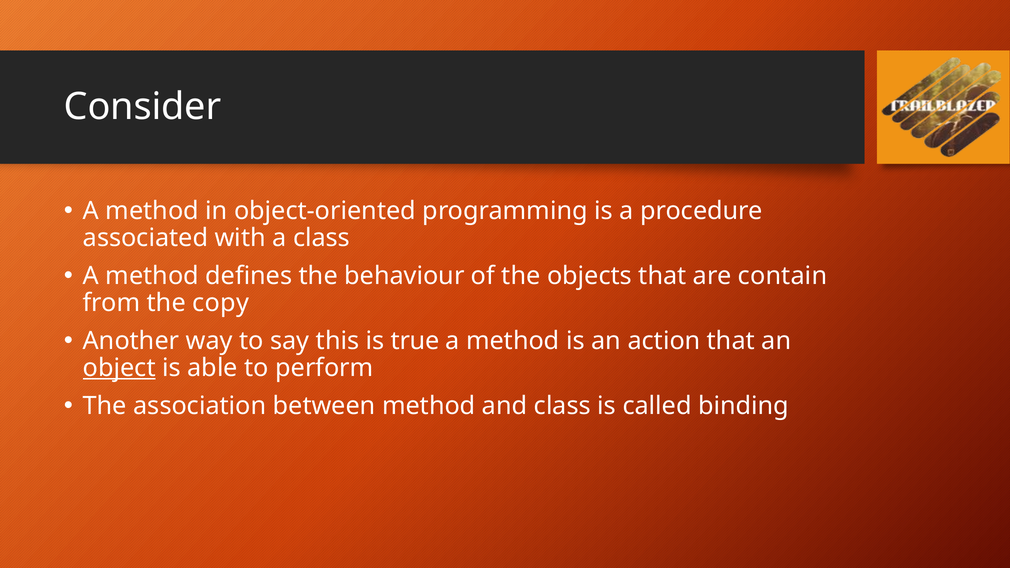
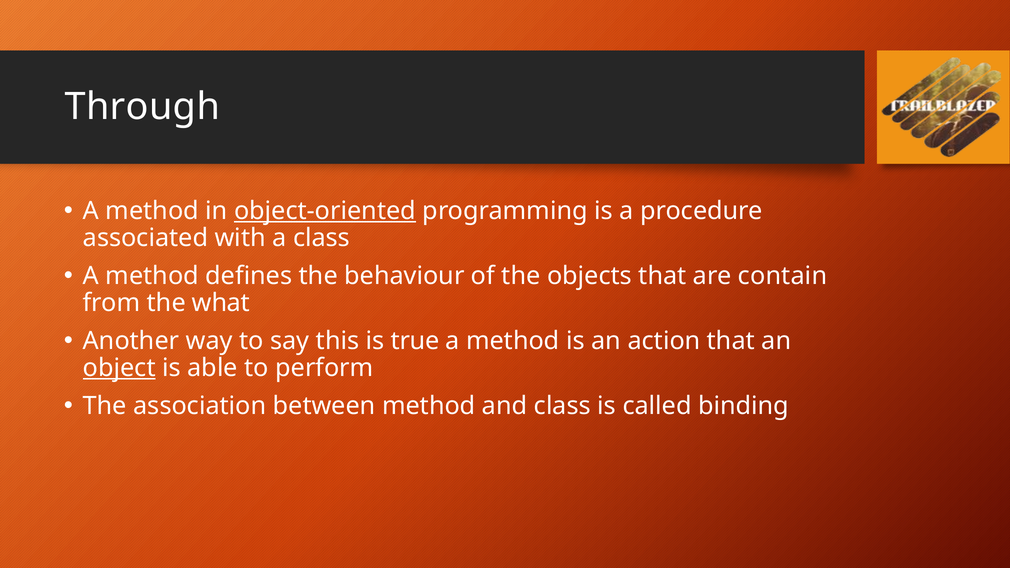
Consider: Consider -> Through
object-oriented underline: none -> present
copy: copy -> what
